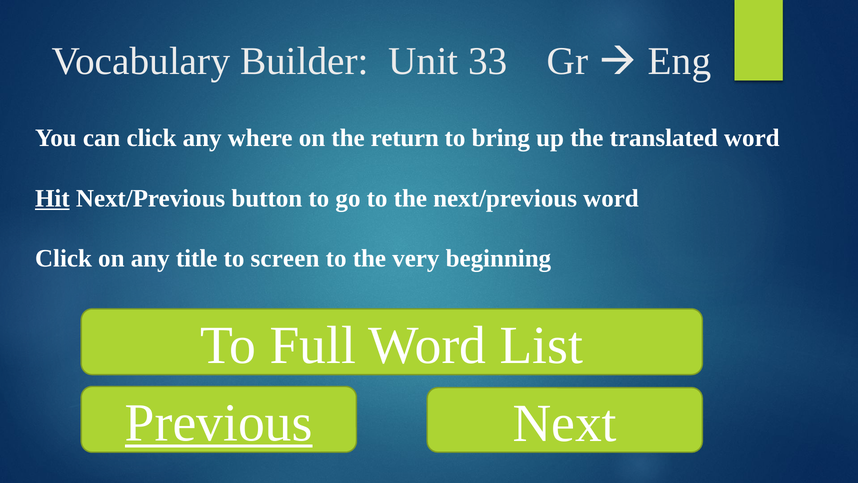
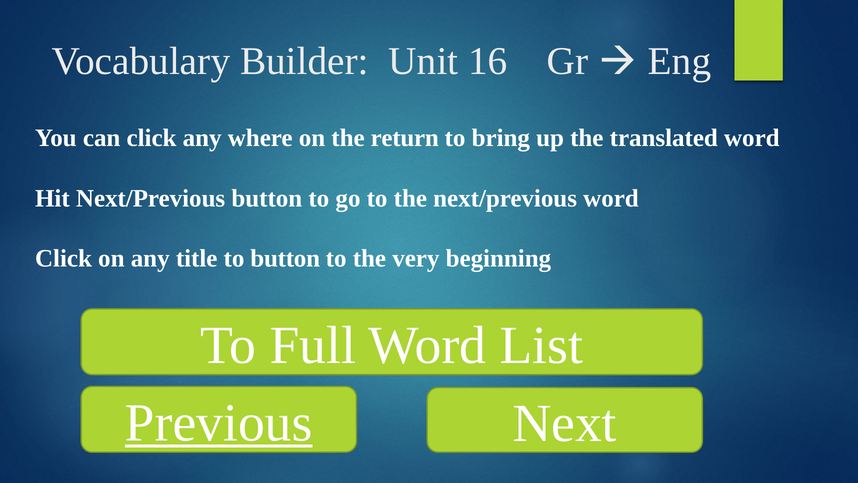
33: 33 -> 16
Hit underline: present -> none
to screen: screen -> button
